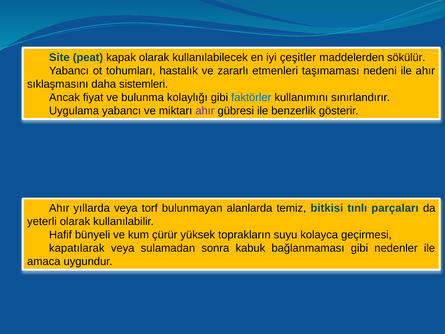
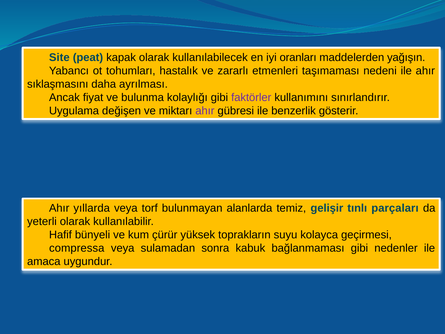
çeşitler: çeşitler -> oranları
sökülür: sökülür -> yağışın
sistemleri: sistemleri -> ayrılması
faktörler colour: blue -> purple
Uygulama yabancı: yabancı -> değişen
bitkisi: bitkisi -> gelişir
kapatılarak: kapatılarak -> compressa
